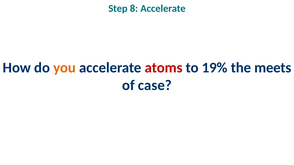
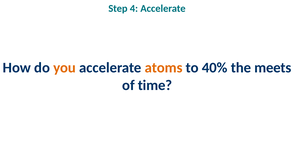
8: 8 -> 4
atoms colour: red -> orange
19%: 19% -> 40%
case: case -> time
